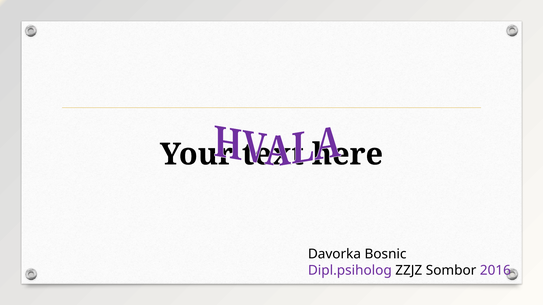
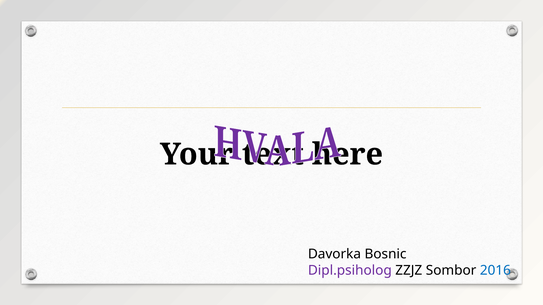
2016 colour: purple -> blue
